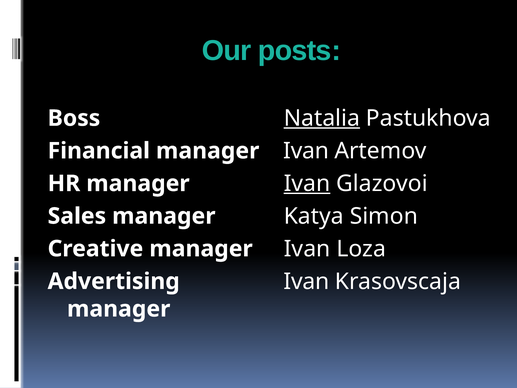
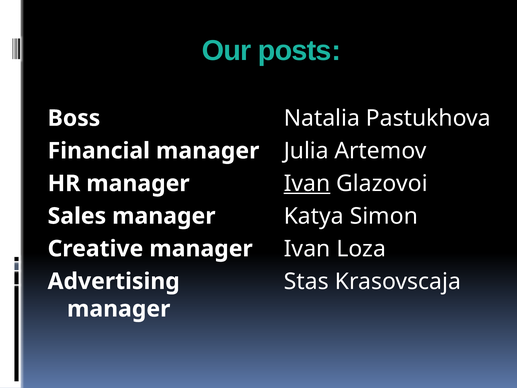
Natalia underline: present -> none
Ivan at (306, 151): Ivan -> Julia
Ivan at (306, 281): Ivan -> Stas
